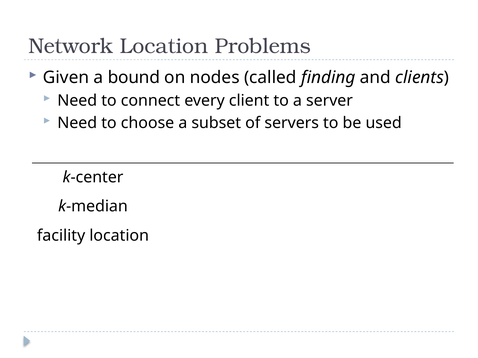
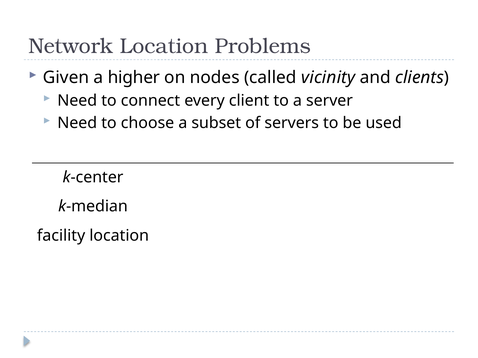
bound: bound -> higher
finding: finding -> vicinity
